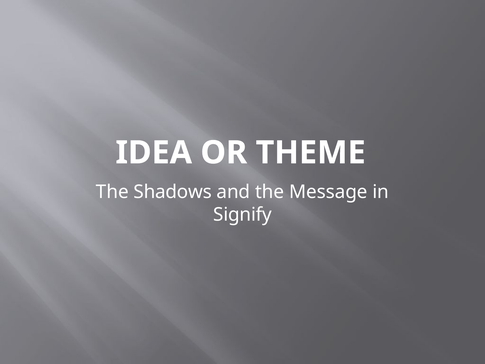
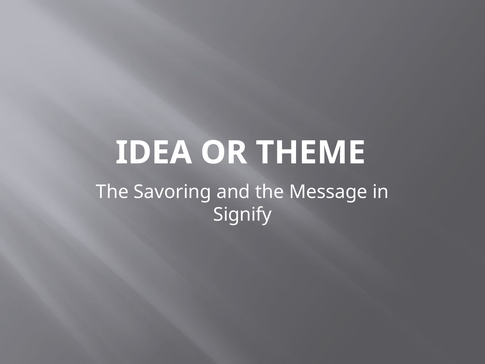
Shadows: Shadows -> Savoring
